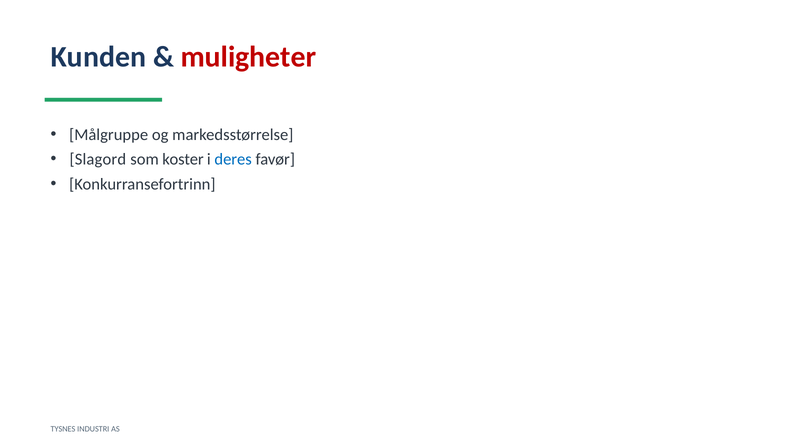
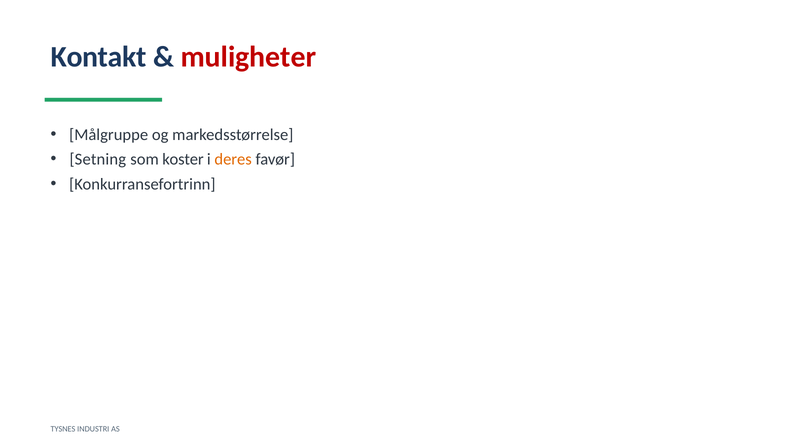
Kunden: Kunden -> Kontakt
Slagord: Slagord -> Setning
deres colour: blue -> orange
